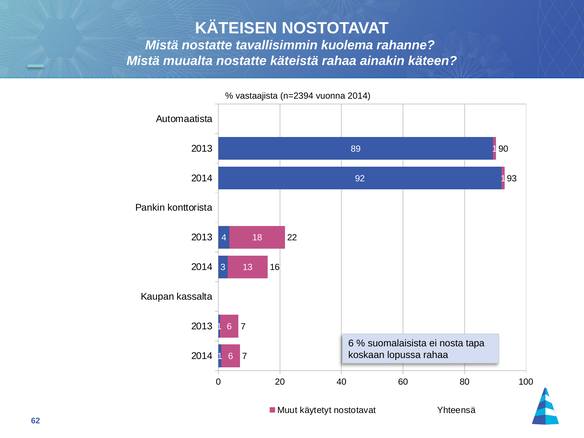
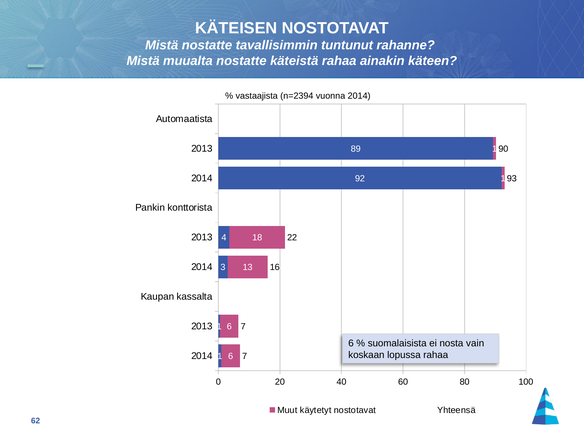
kuolema: kuolema -> tuntunut
tapa: tapa -> vain
